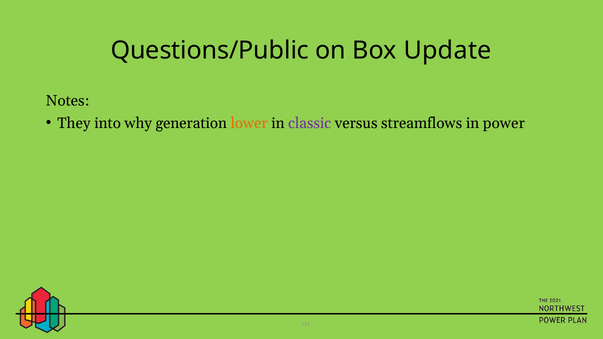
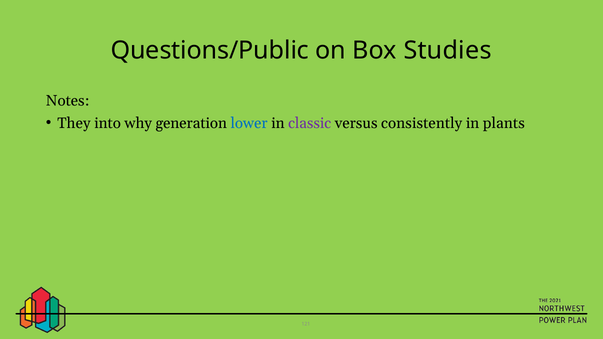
Update: Update -> Studies
lower colour: orange -> blue
streamflows: streamflows -> consistently
power: power -> plants
